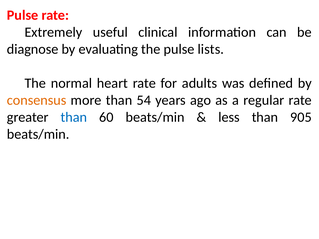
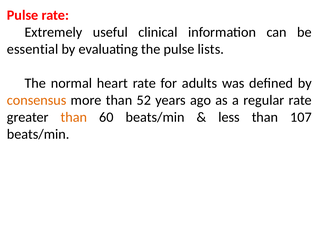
diagnose: diagnose -> essential
54: 54 -> 52
than at (74, 117) colour: blue -> orange
905: 905 -> 107
